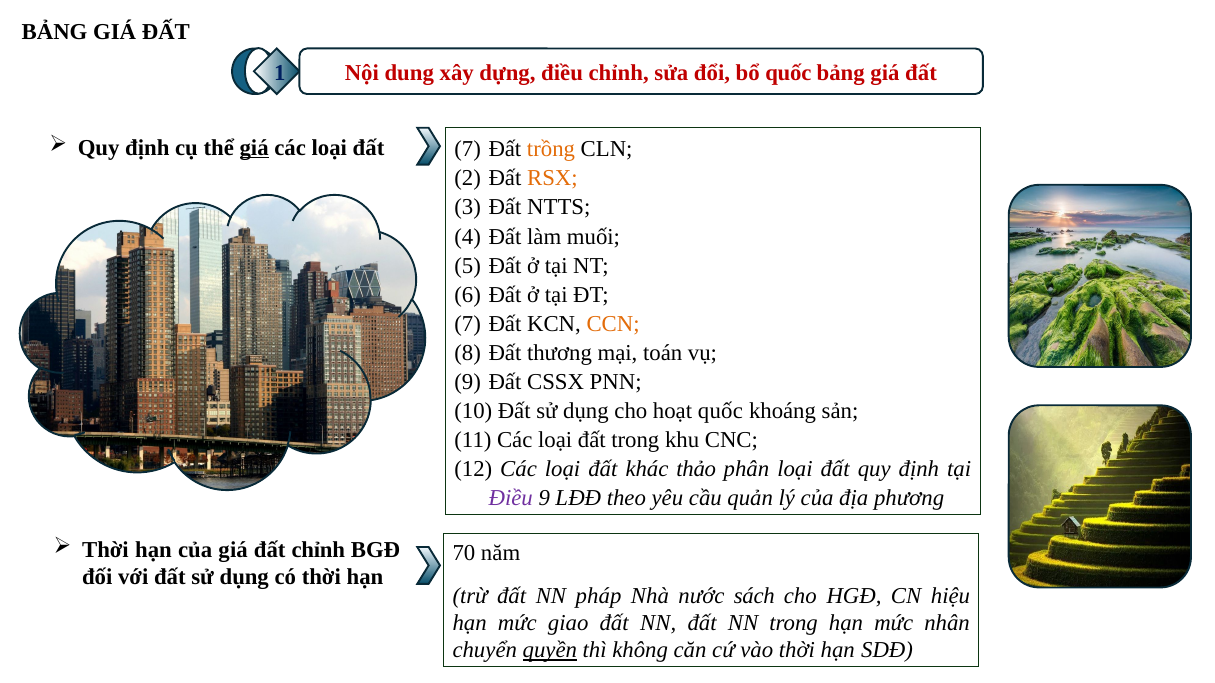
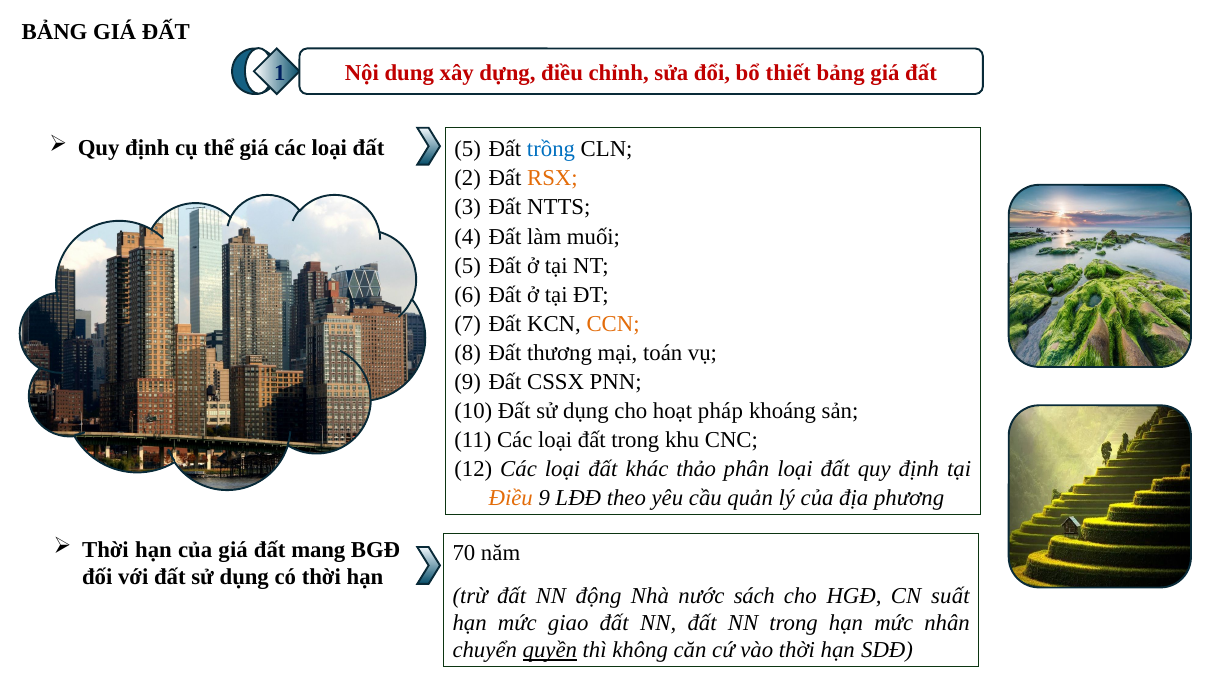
bổ quốc: quốc -> thiết
giá at (254, 148) underline: present -> none
đất 7: 7 -> 5
trồng colour: orange -> blue
hoạt quốc: quốc -> pháp
Điều at (511, 499) colour: purple -> orange
đất chỉnh: chỉnh -> mang
pháp: pháp -> động
hiệu: hiệu -> suất
